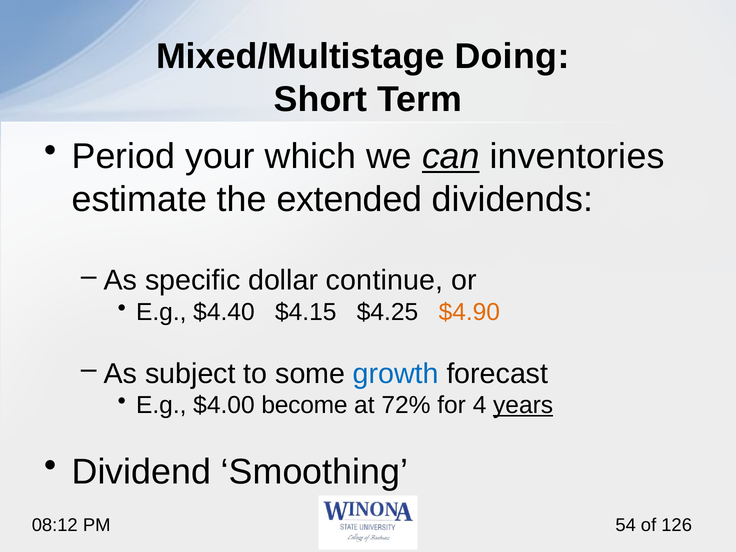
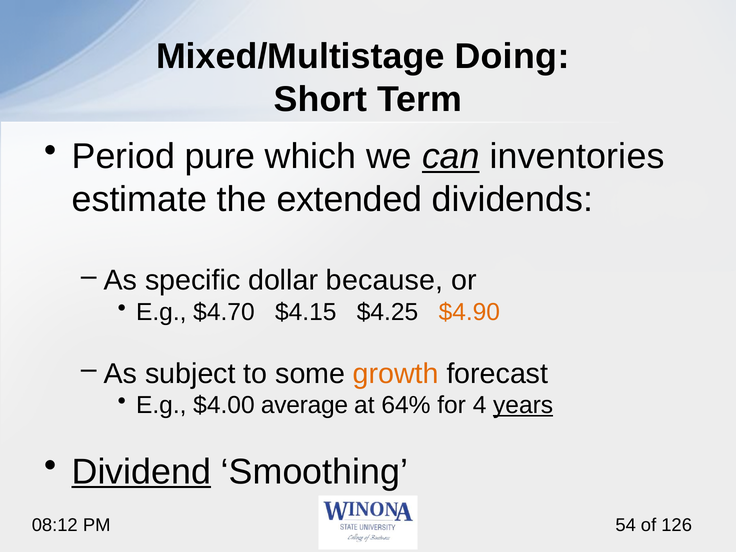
your: your -> pure
continue: continue -> because
$4.40: $4.40 -> $4.70
growth colour: blue -> orange
become: become -> average
72%: 72% -> 64%
Dividend underline: none -> present
